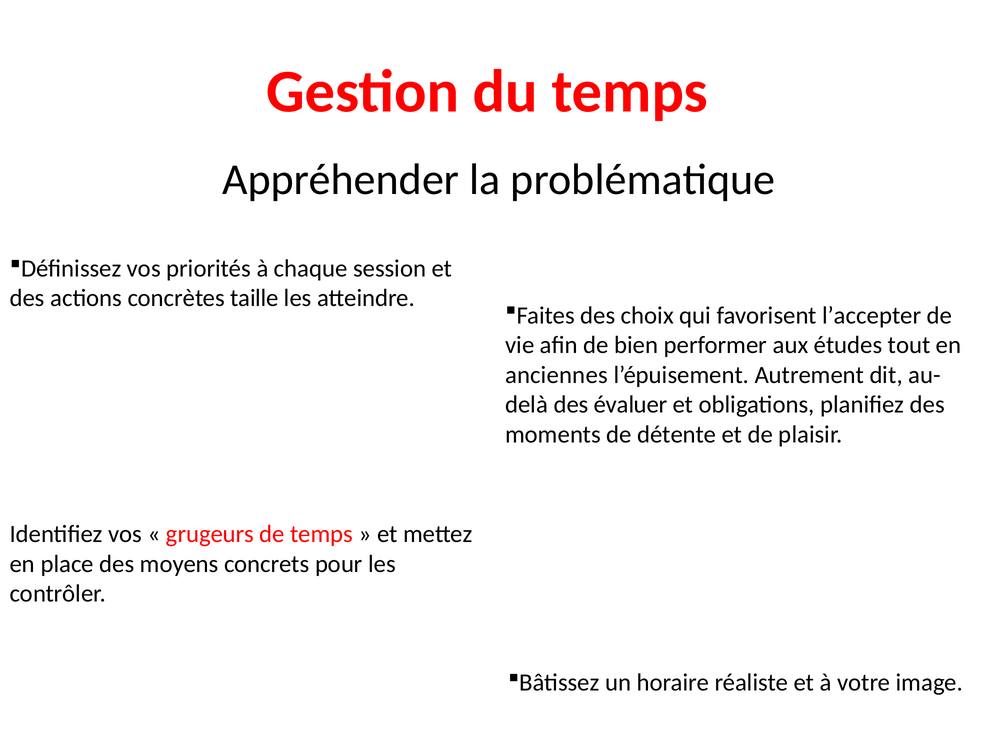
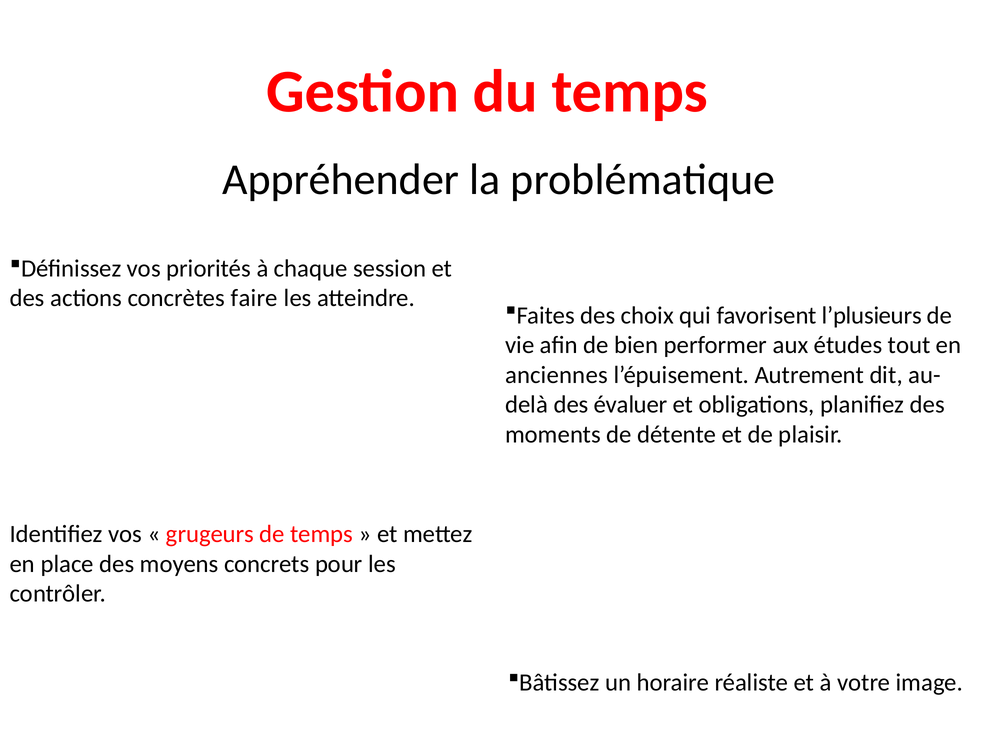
taille: taille -> faire
l’accepter: l’accepter -> l’plusieurs
